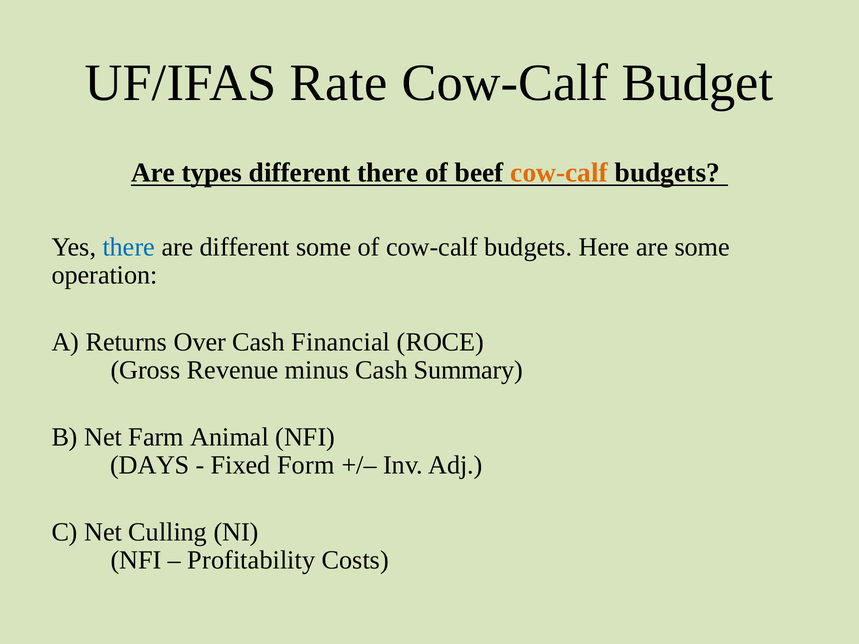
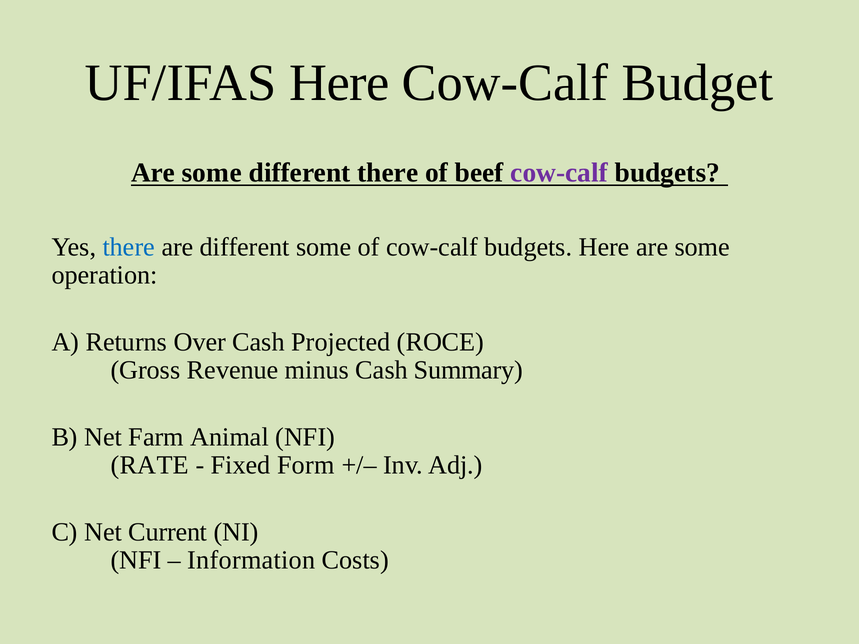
UF/IFAS Rate: Rate -> Here
types at (212, 173): types -> some
cow-calf at (559, 173) colour: orange -> purple
Financial: Financial -> Projected
DAYS: DAYS -> RATE
Culling: Culling -> Current
Profitability: Profitability -> Information
